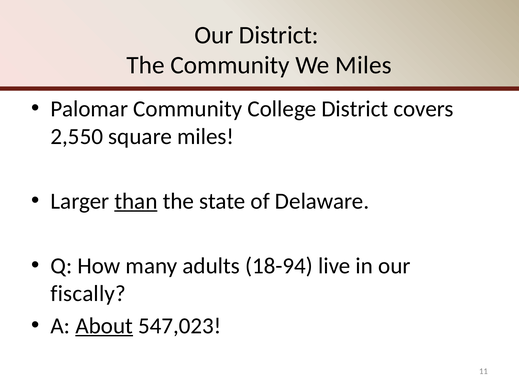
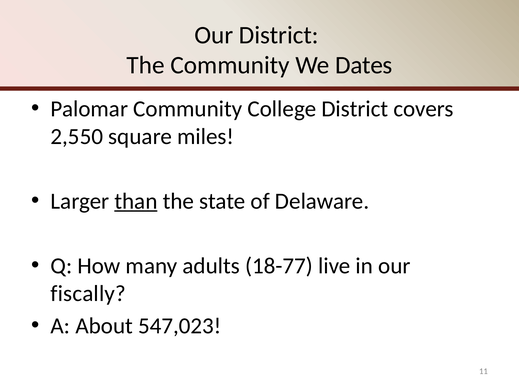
We Miles: Miles -> Dates
18-94: 18-94 -> 18-77
About underline: present -> none
